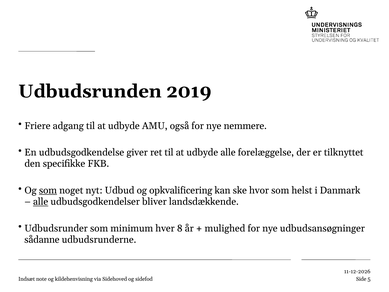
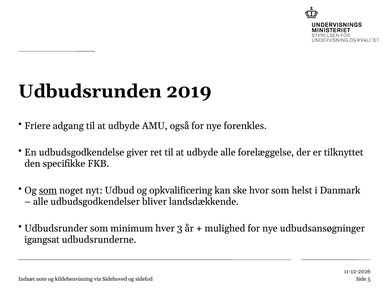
nemmere: nemmere -> forenkles
alle at (41, 202) underline: present -> none
8: 8 -> 3
sådanne: sådanne -> igangsat
